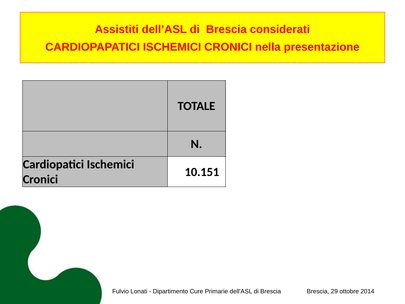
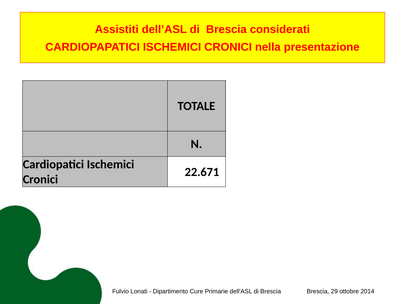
10.151: 10.151 -> 22.671
